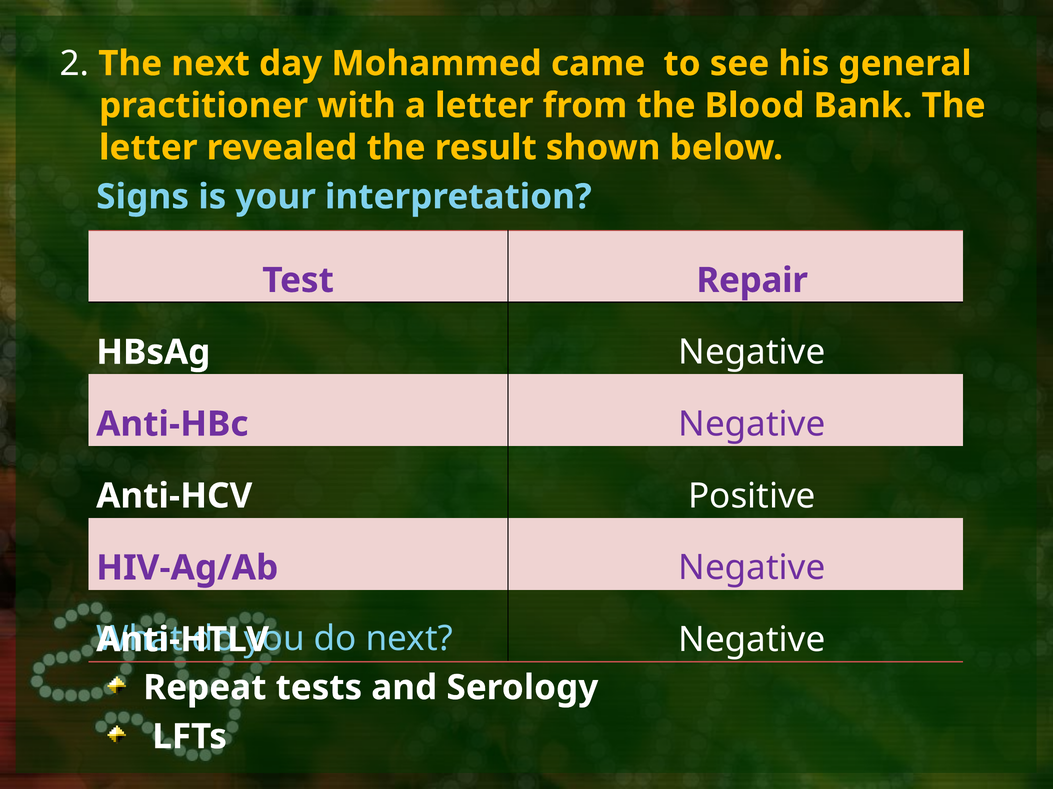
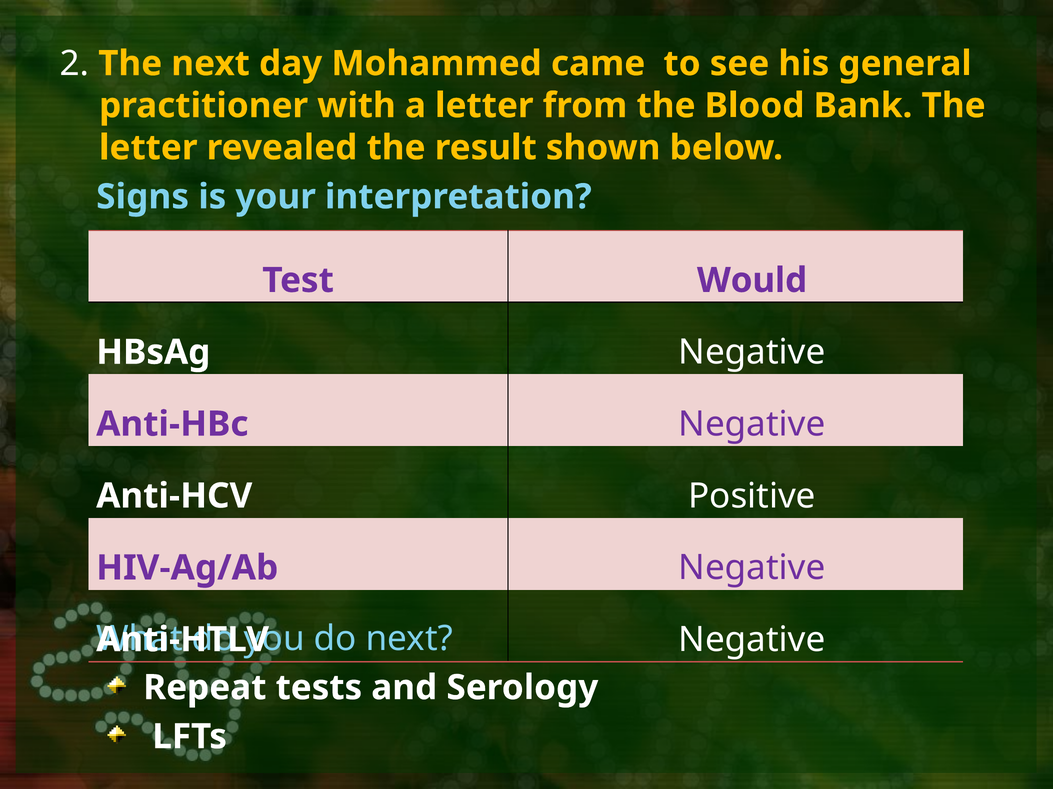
Repair: Repair -> Would
